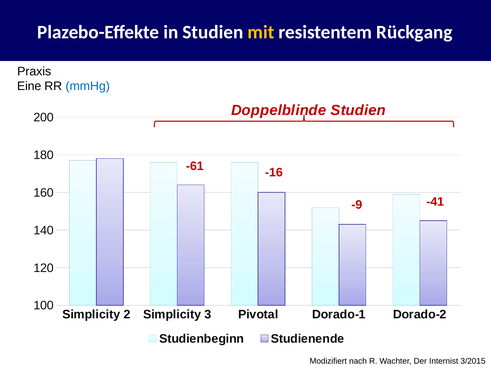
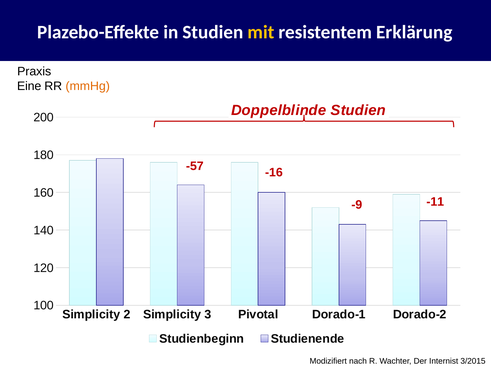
Rückgang: Rückgang -> Erklärung
mmHg colour: blue -> orange
-61: -61 -> -57
-41: -41 -> -11
